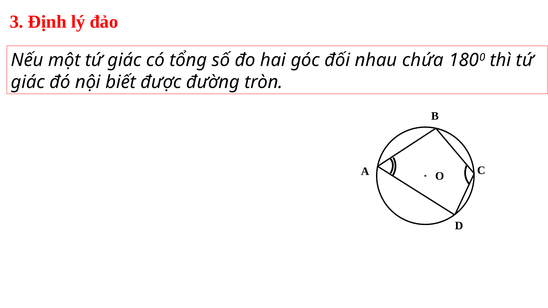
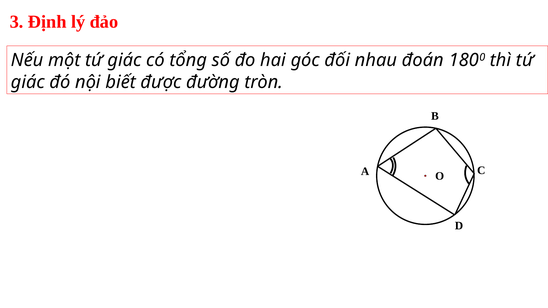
chứa: chứa -> đoán
